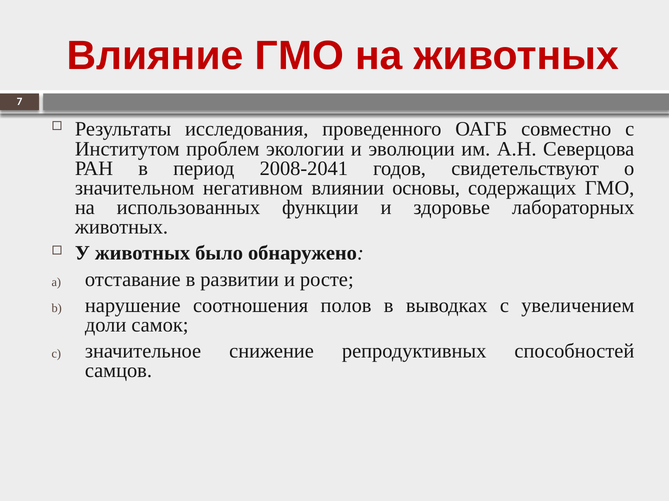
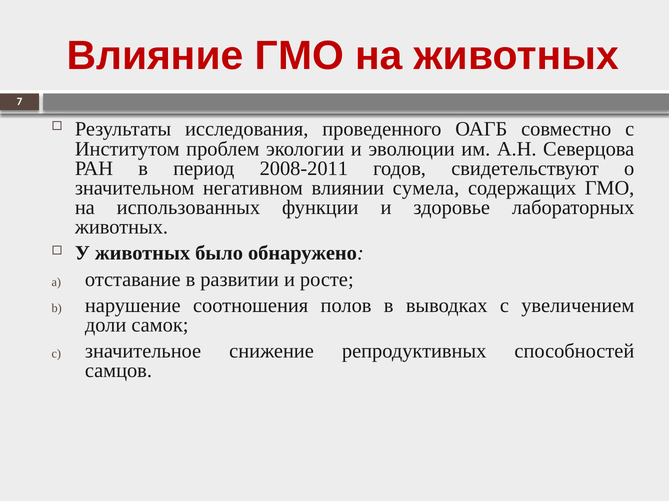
2008-2041: 2008-2041 -> 2008-2011
основы: основы -> сумела
